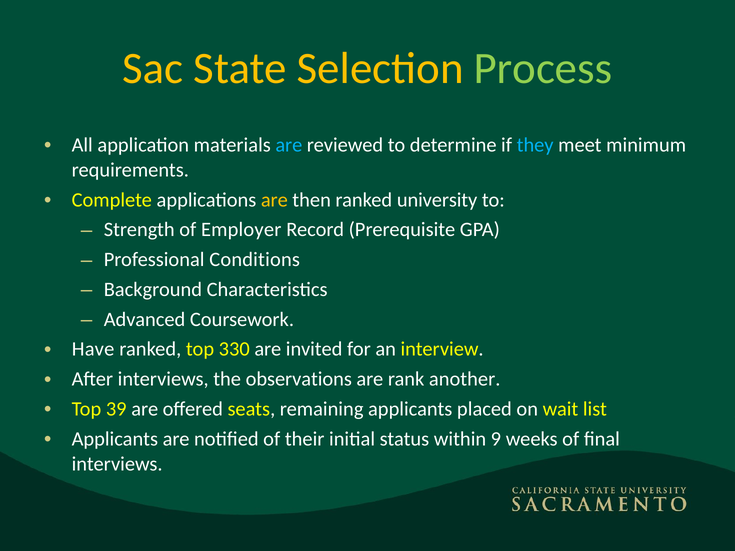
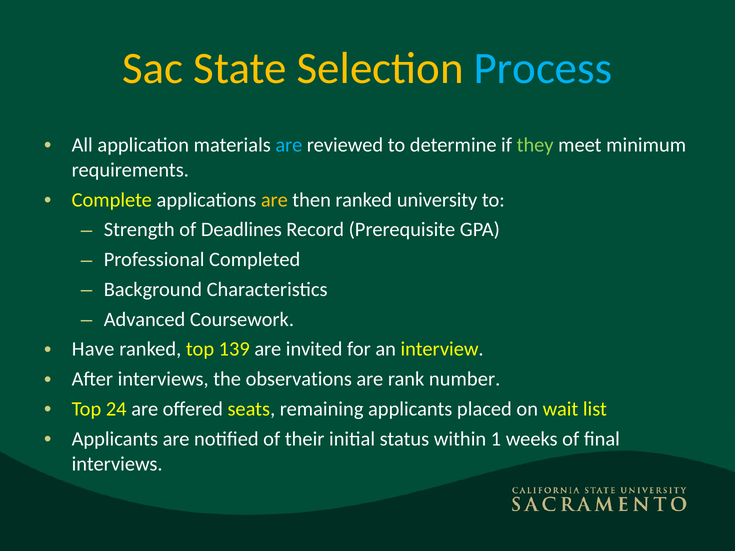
Process colour: light green -> light blue
they colour: light blue -> light green
Employer: Employer -> Deadlines
Conditions: Conditions -> Completed
330: 330 -> 139
another: another -> number
39: 39 -> 24
9: 9 -> 1
